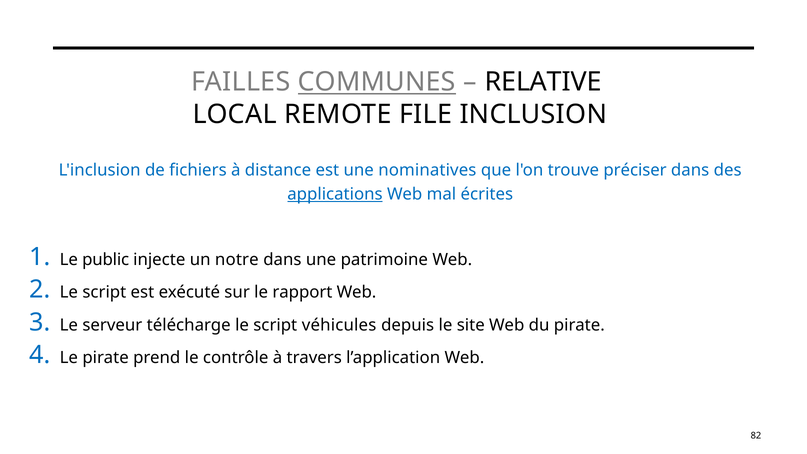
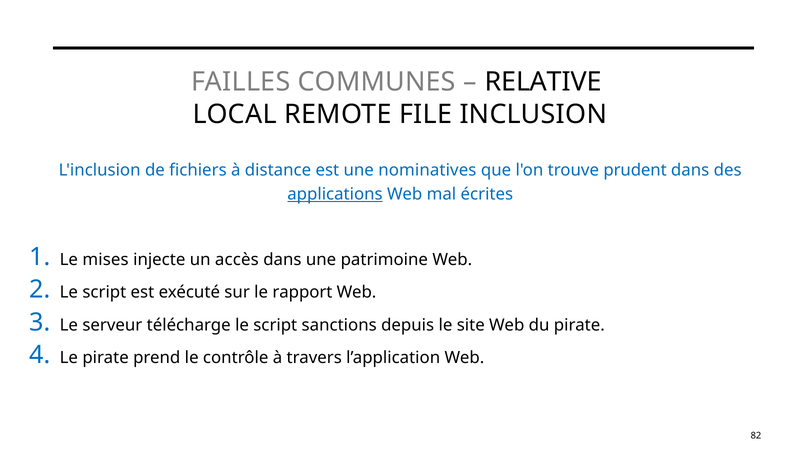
COMMUNES underline: present -> none
préciser: préciser -> prudent
public: public -> mises
notre: notre -> accès
véhicules: véhicules -> sanctions
